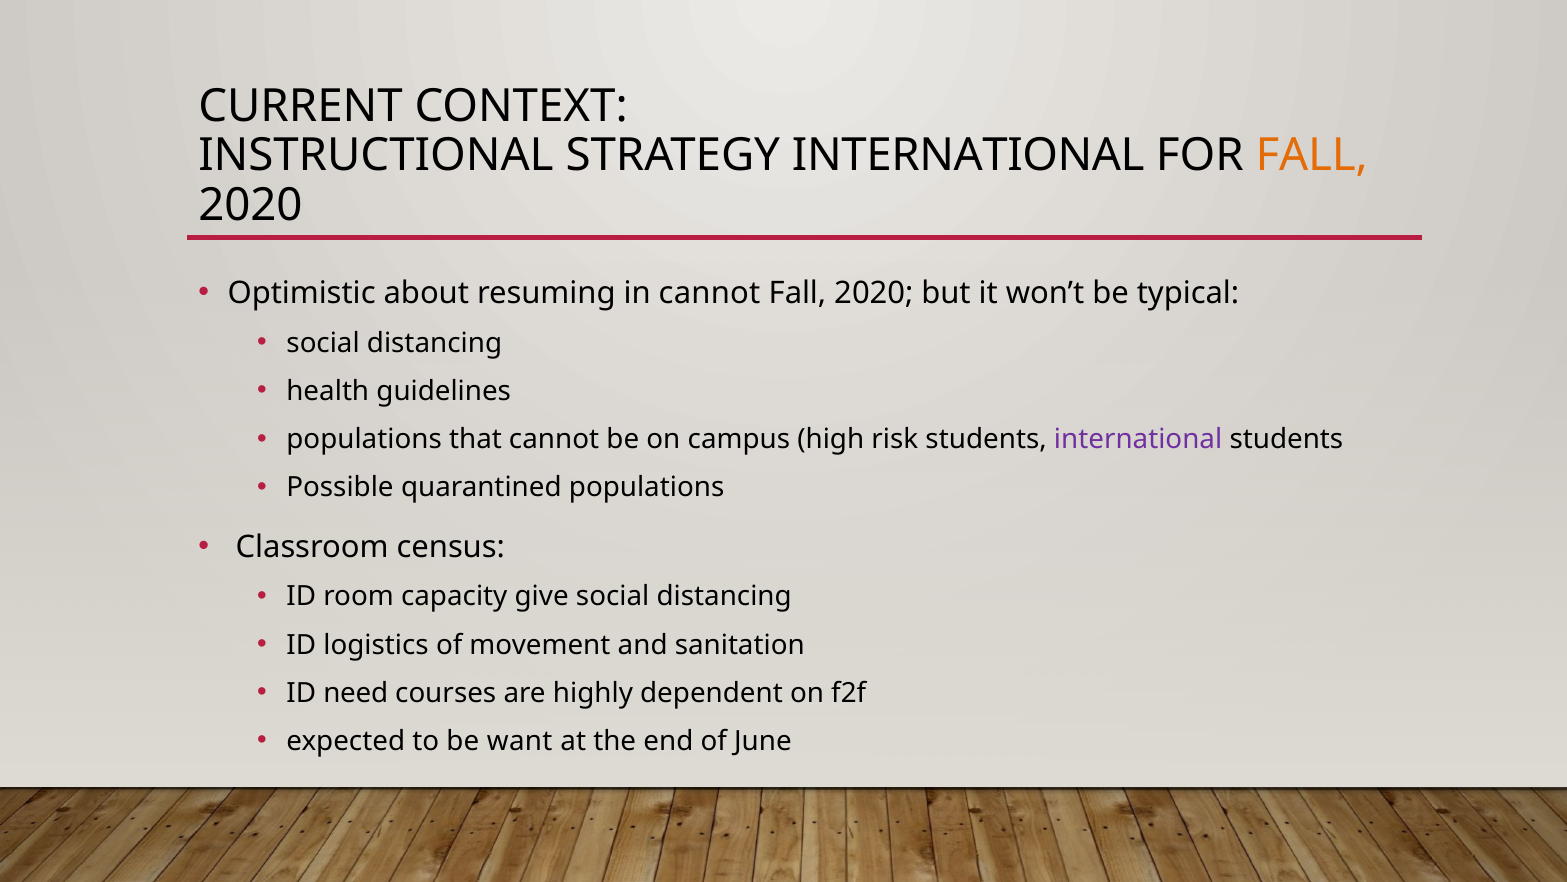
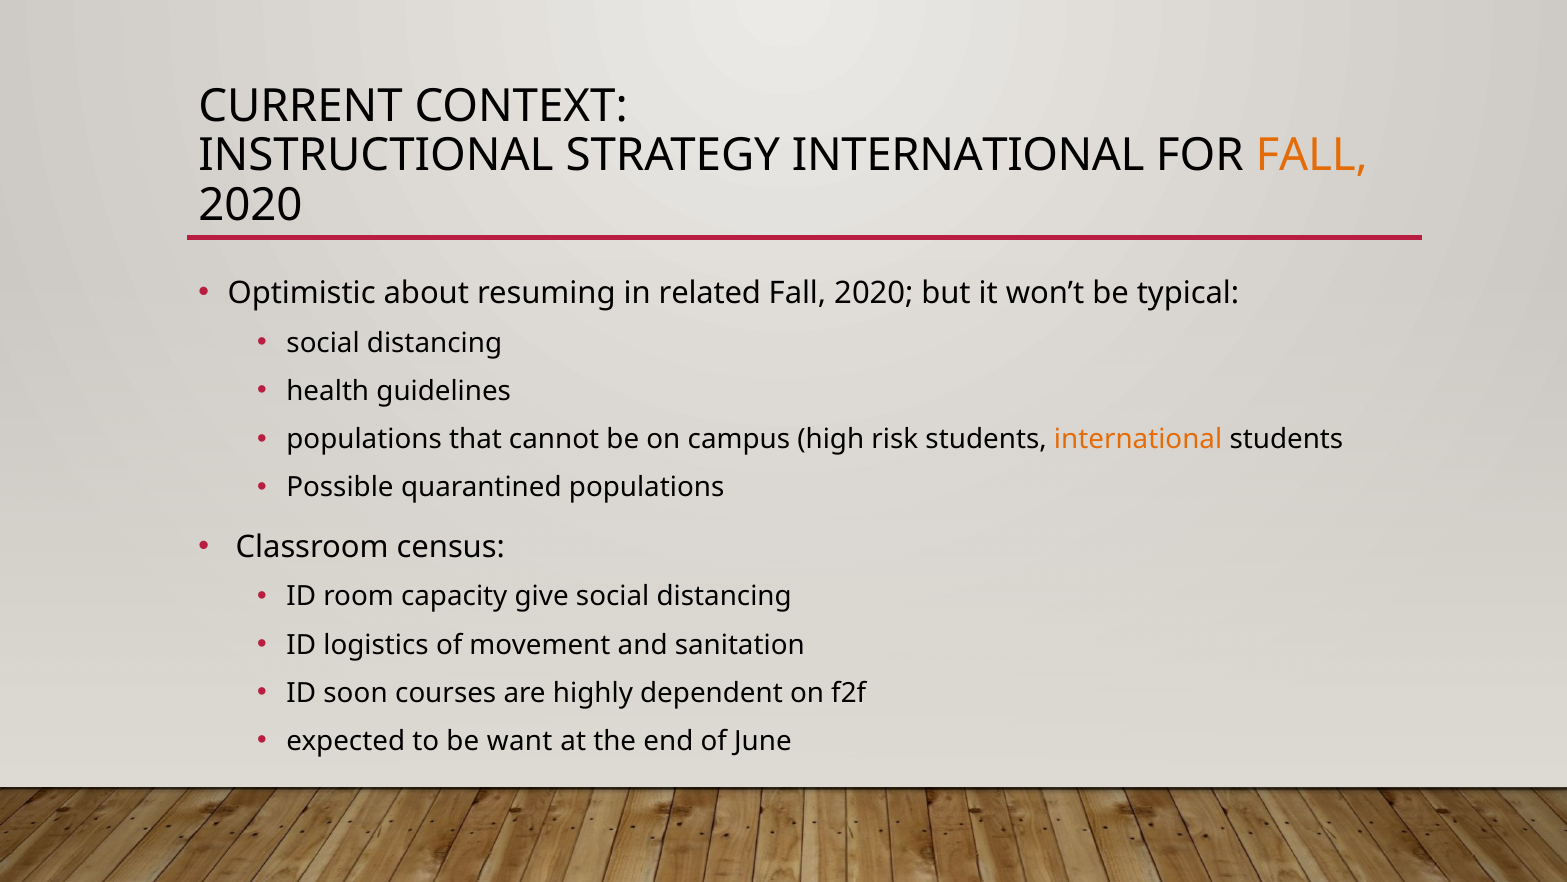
in cannot: cannot -> related
international at (1138, 439) colour: purple -> orange
need: need -> soon
